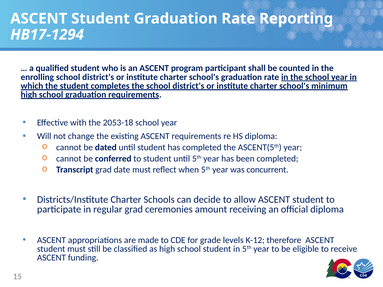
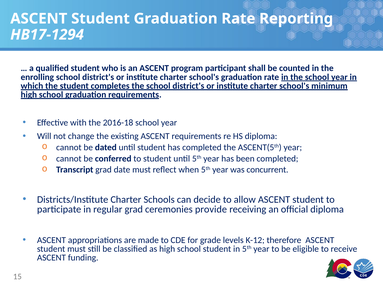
2053-18: 2053-18 -> 2016-18
amount: amount -> provide
